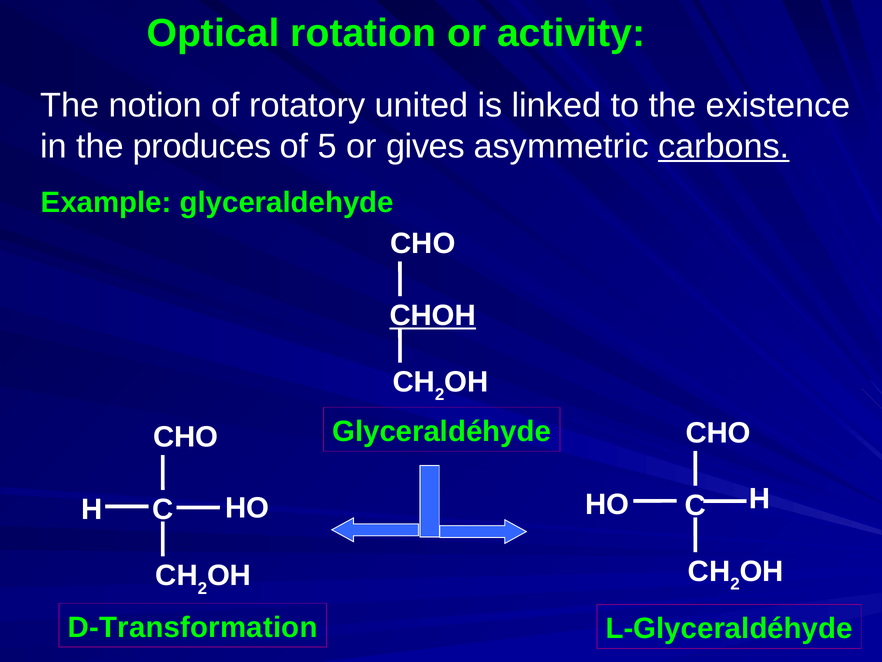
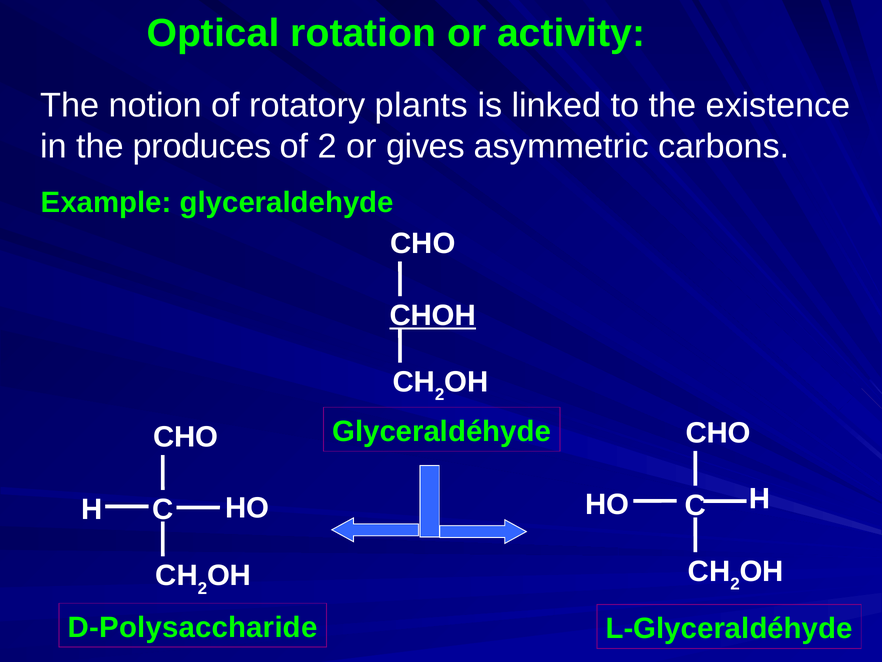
united: united -> plants
of 5: 5 -> 2
carbons underline: present -> none
D-Transformation: D-Transformation -> D-Polysaccharide
